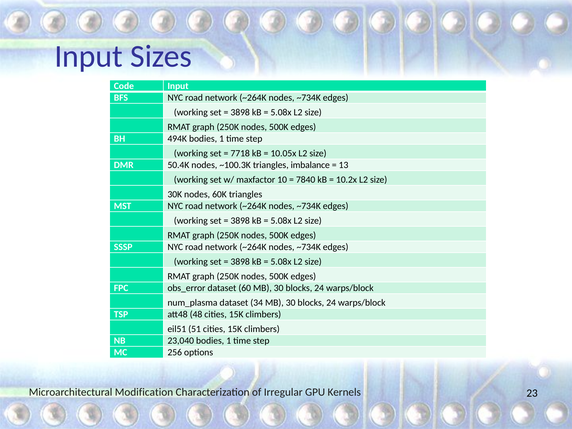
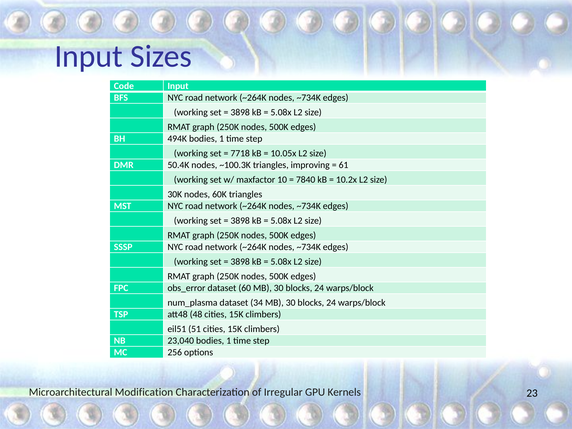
imbalance: imbalance -> improving
13: 13 -> 61
